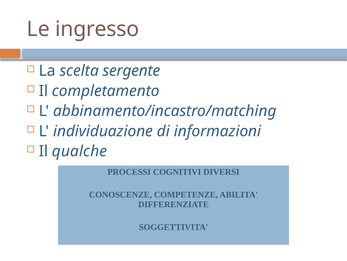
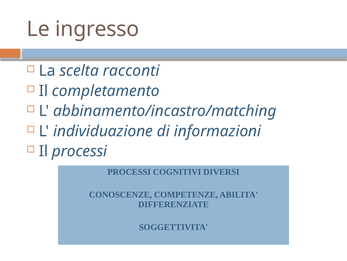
sergente: sergente -> racconti
Il qualche: qualche -> processi
